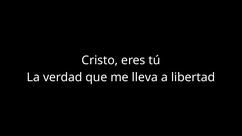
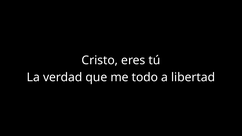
lleva: lleva -> todo
